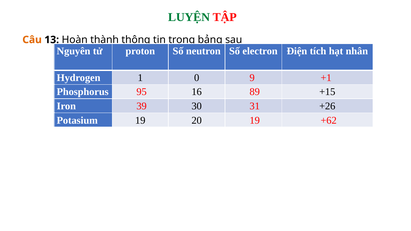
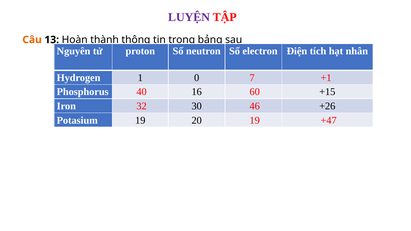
LUYỆN colour: green -> purple
9: 9 -> 7
95: 95 -> 40
89: 89 -> 60
39: 39 -> 32
31: 31 -> 46
+62: +62 -> +47
